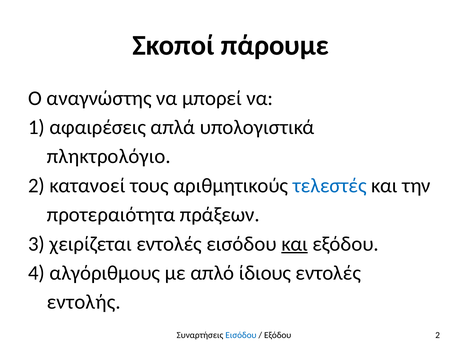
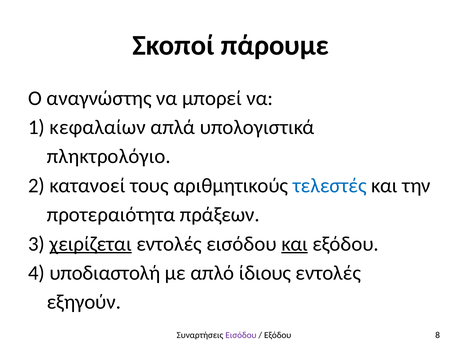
αφαιρέσεις: αφαιρέσεις -> κεφαλαίων
χειρίζεται underline: none -> present
αλγόριθμους: αλγόριθμους -> υποδιαστολή
εντολής: εντολής -> εξηγούν
Εισόδου at (241, 335) colour: blue -> purple
Εξόδου 2: 2 -> 8
